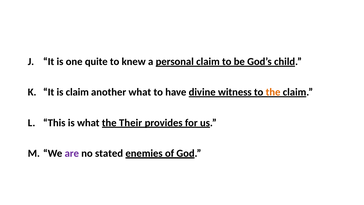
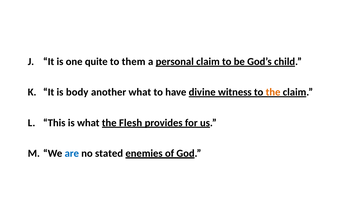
knew: knew -> them
is claim: claim -> body
Their: Their -> Flesh
are colour: purple -> blue
